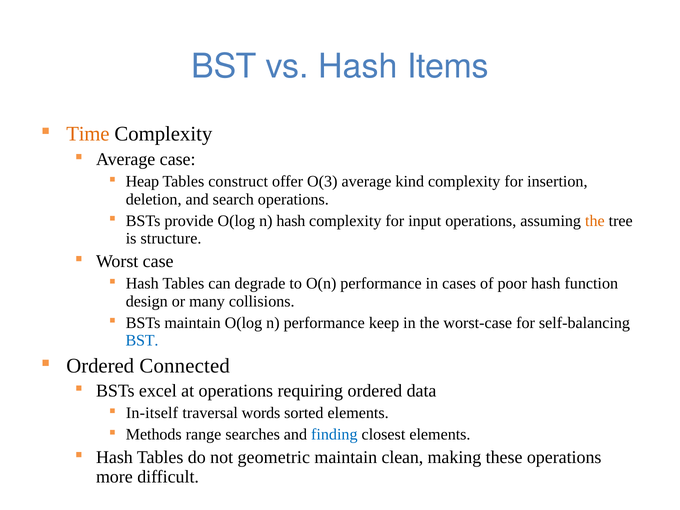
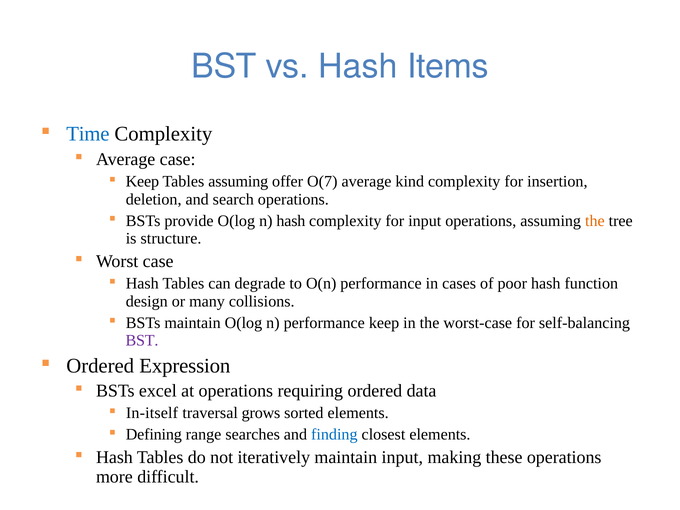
Time colour: orange -> blue
Heap at (142, 182): Heap -> Keep
Tables construct: construct -> assuming
O(3: O(3 -> O(7
BST at (142, 341) colour: blue -> purple
Connected: Connected -> Expression
words: words -> grows
Methods: Methods -> Defining
geometric: geometric -> iteratively
maintain clean: clean -> input
